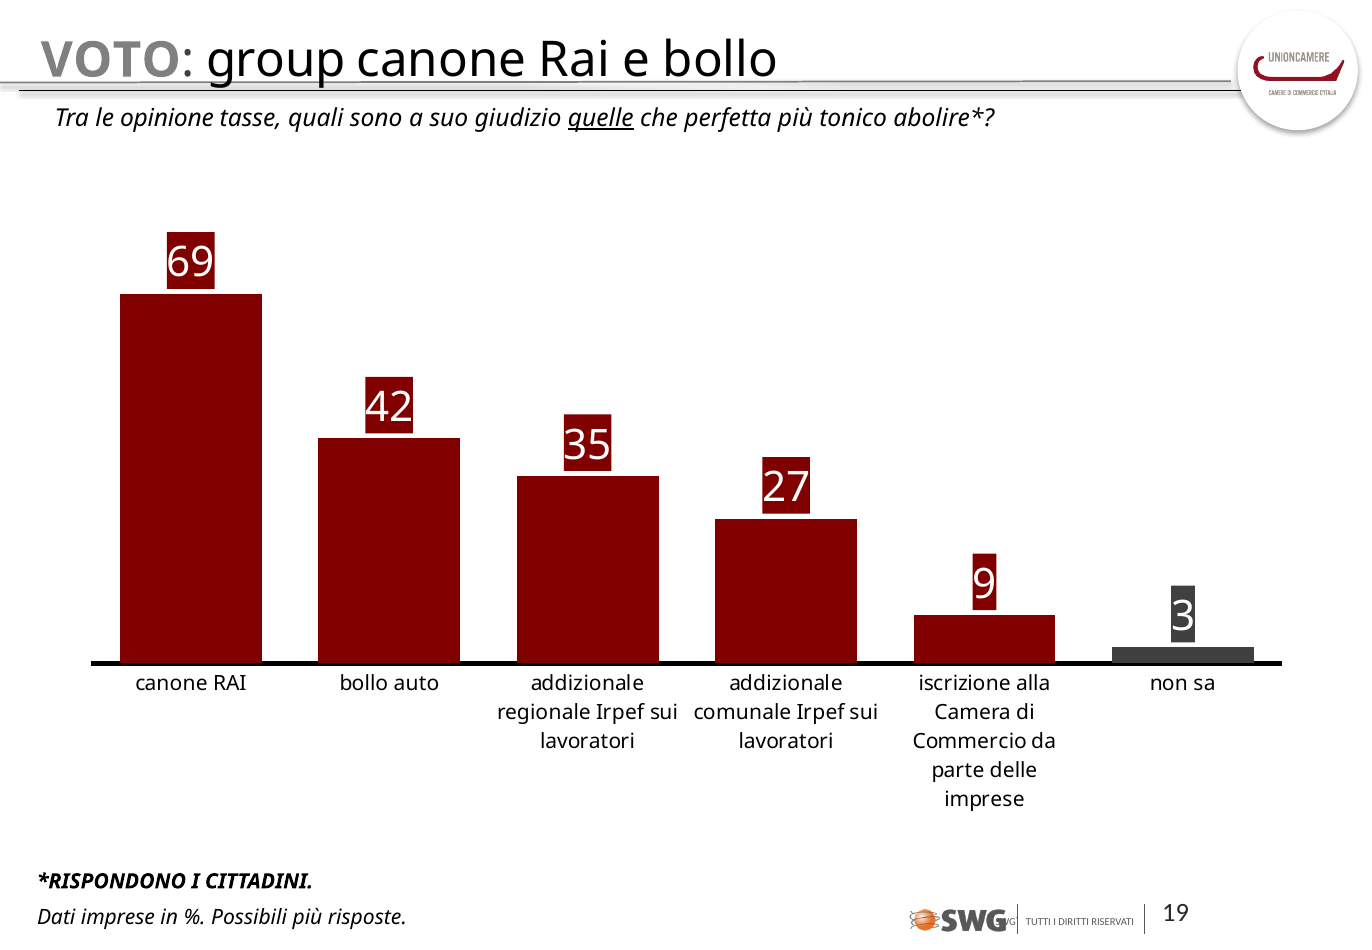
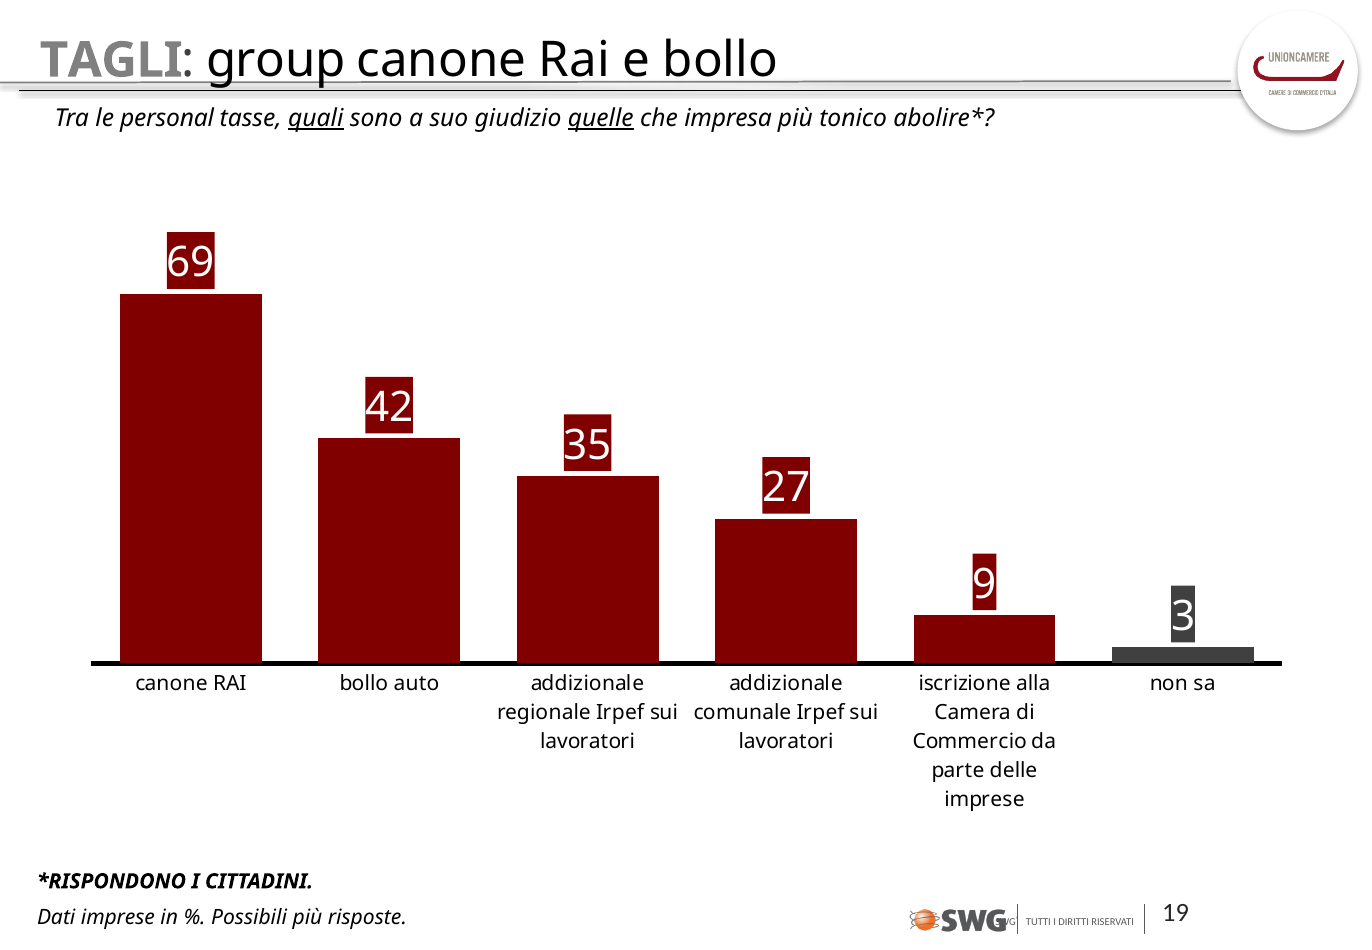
VOTO: VOTO -> TAGLI
opinione: opinione -> personal
quali underline: none -> present
perfetta: perfetta -> impresa
